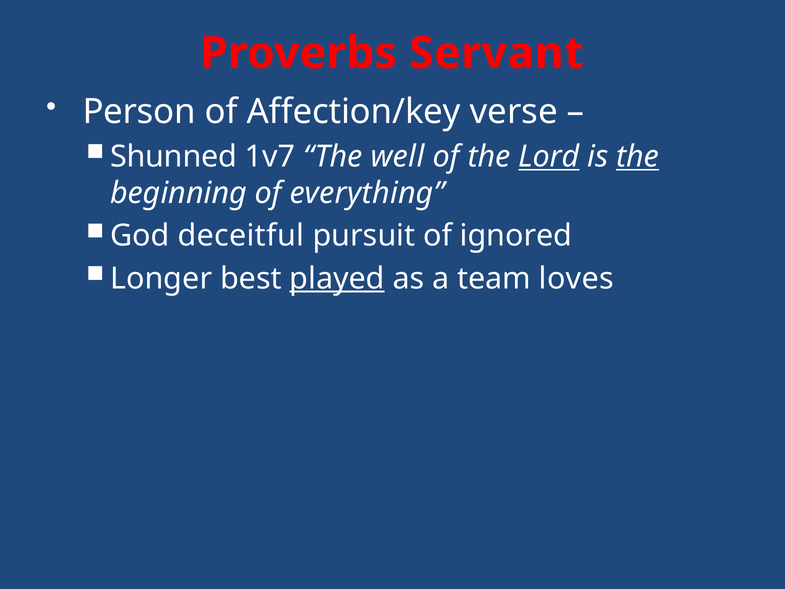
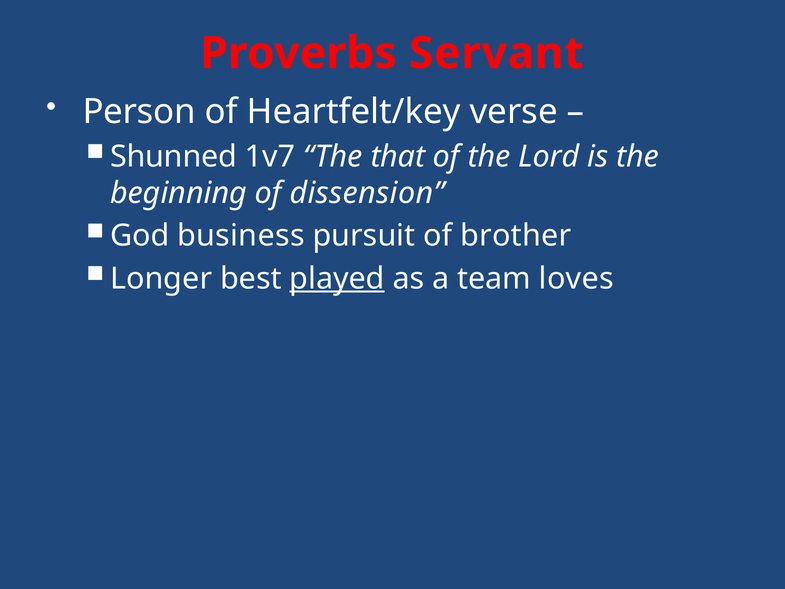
Affection/key: Affection/key -> Heartfelt/key
well: well -> that
Lord underline: present -> none
the at (638, 156) underline: present -> none
everything: everything -> dissension
deceitful: deceitful -> business
ignored: ignored -> brother
